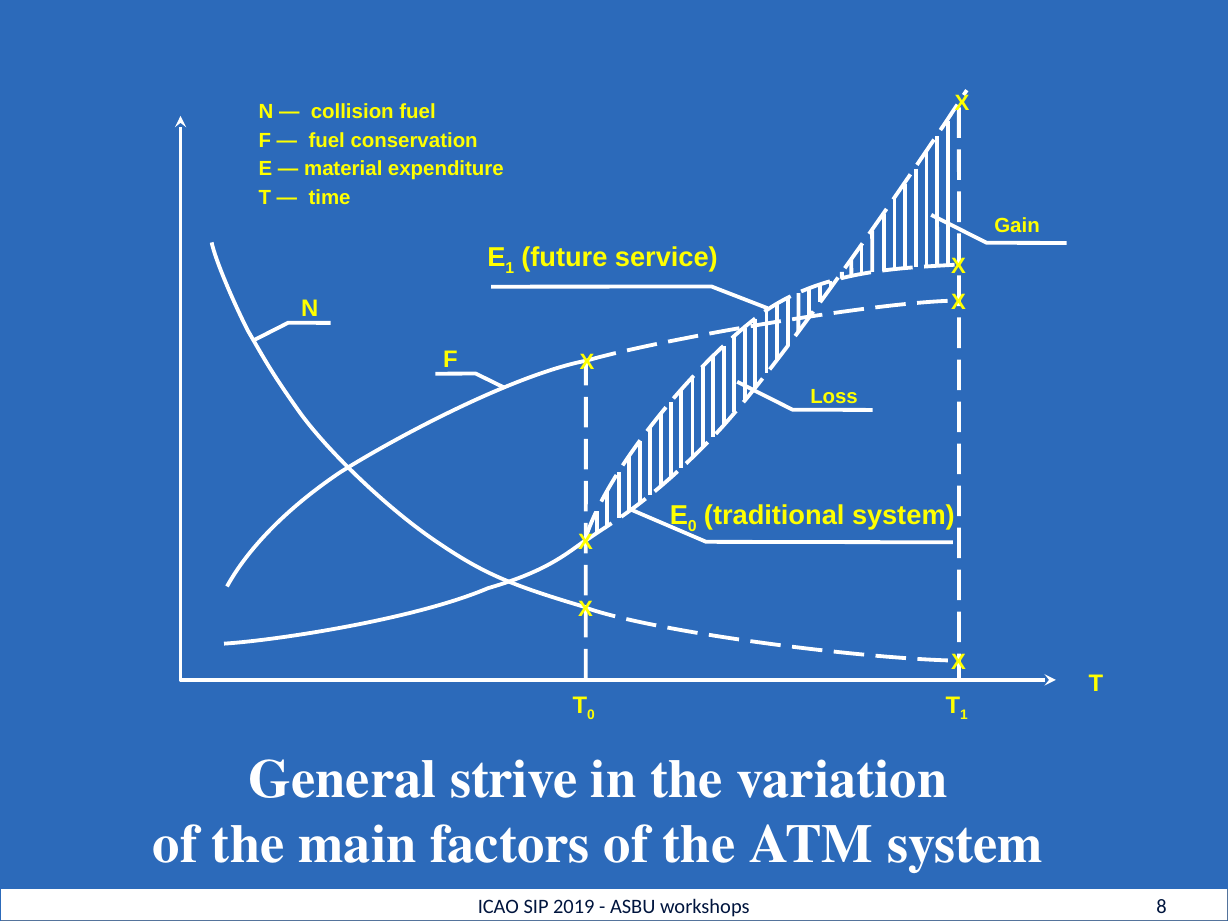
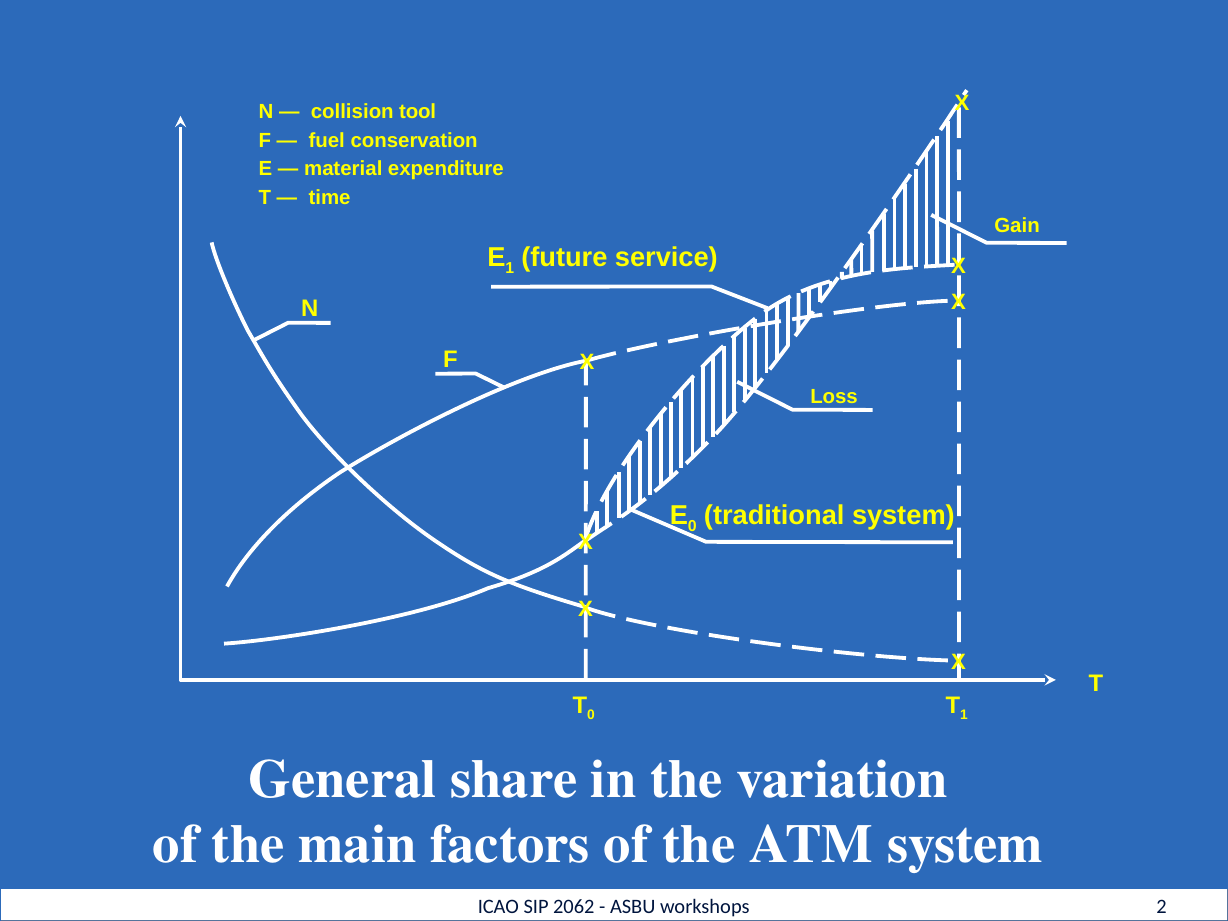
collision fuel: fuel -> tool
strive: strive -> share
2019: 2019 -> 2062
8: 8 -> 2
